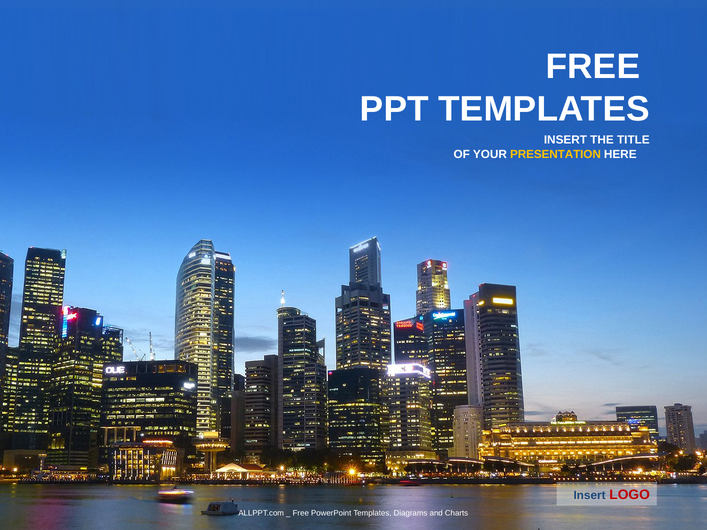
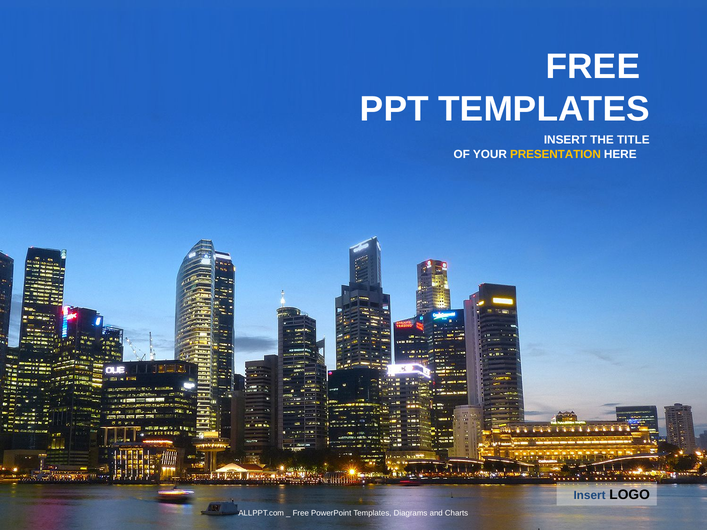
LOGO colour: red -> black
